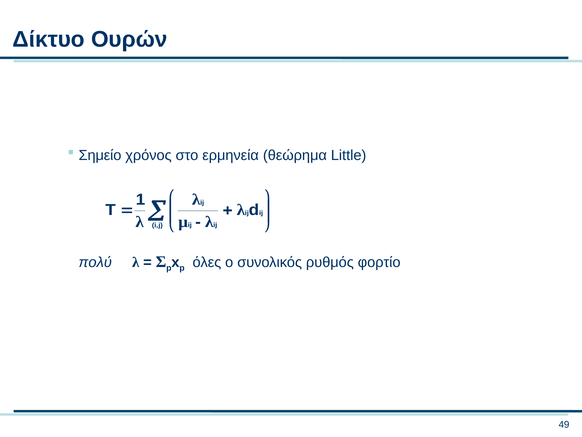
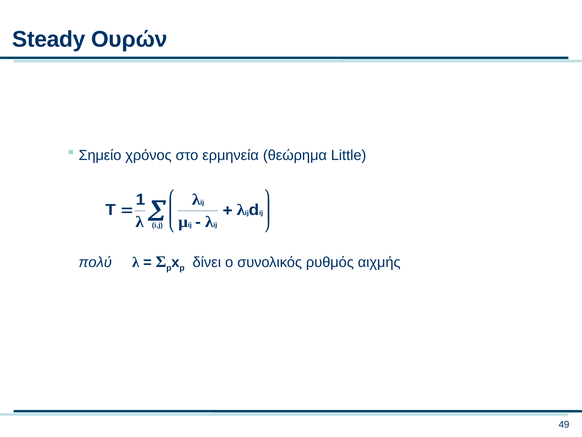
Δίκτυο: Δίκτυο -> Steady
όλες: όλες -> δίνει
φορτίο: φορτίο -> αιχμής
